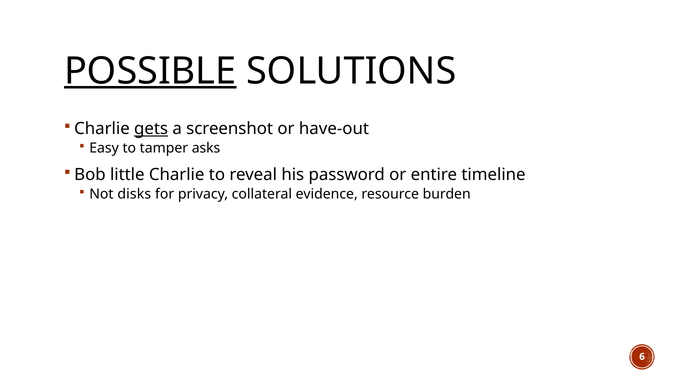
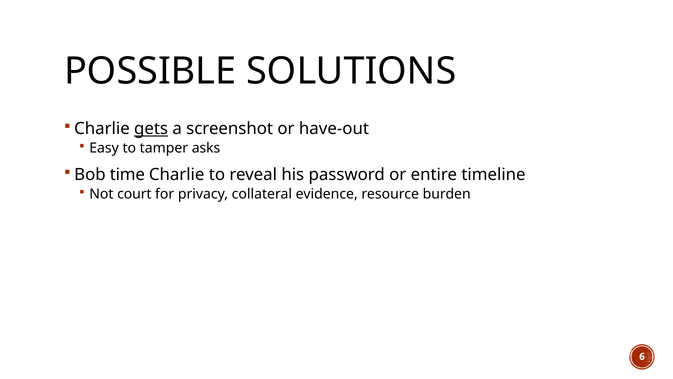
POSSIBLE underline: present -> none
little: little -> time
disks: disks -> court
